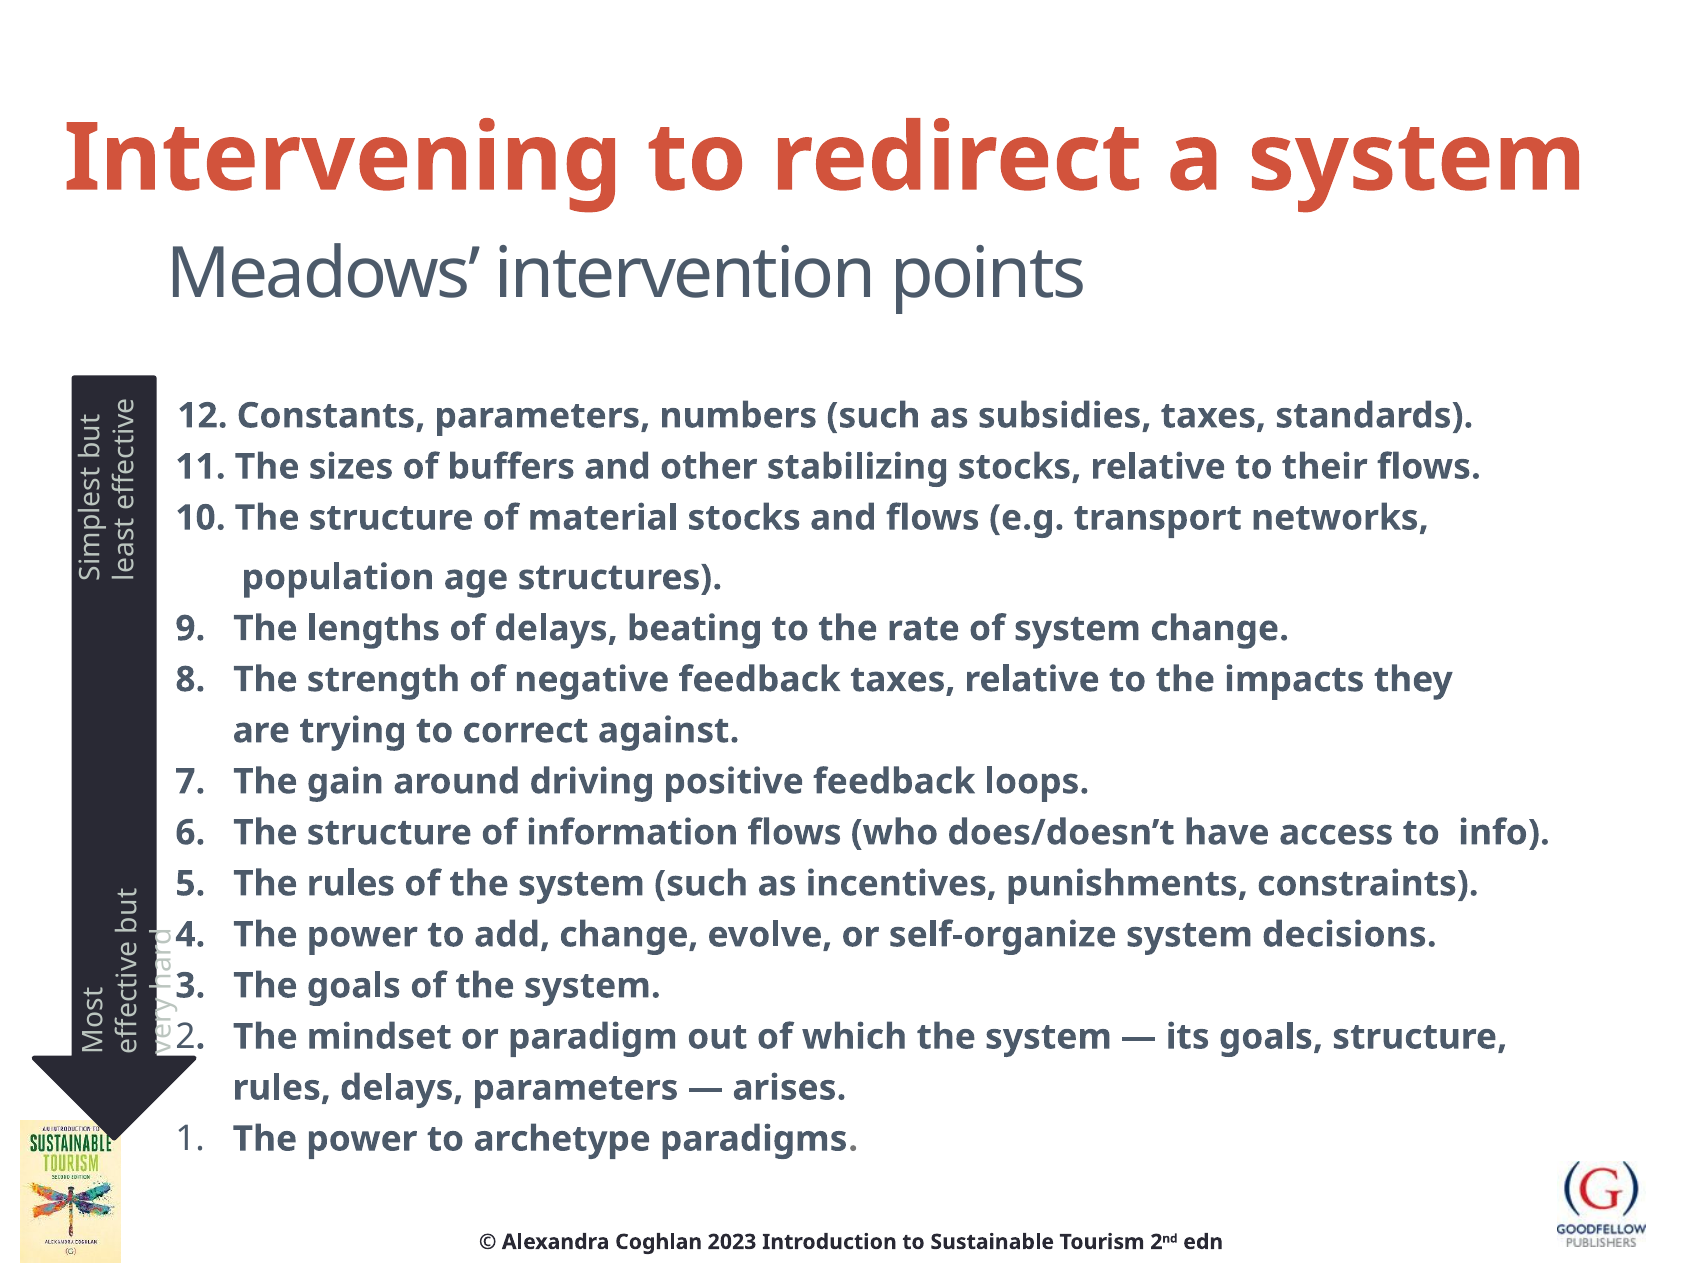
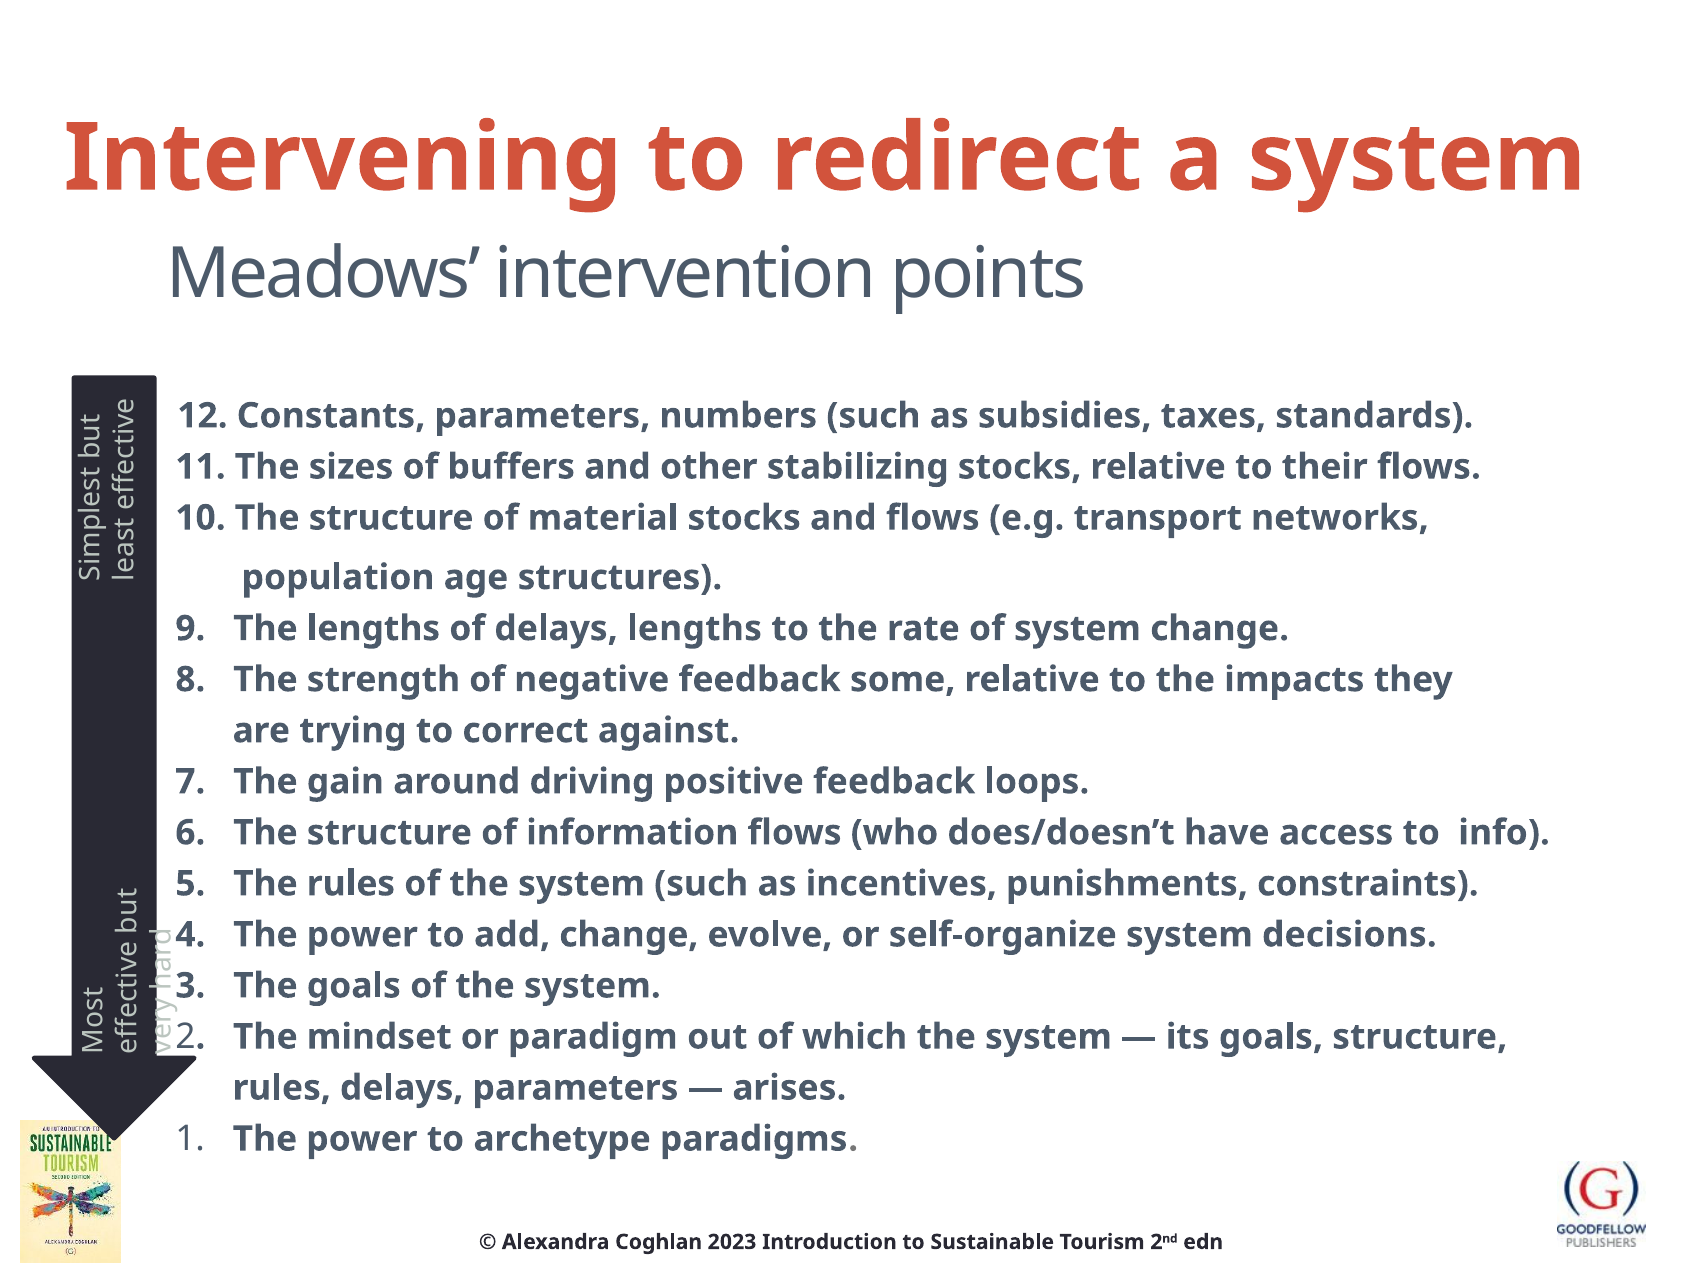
delays beating: beating -> lengths
feedback taxes: taxes -> some
